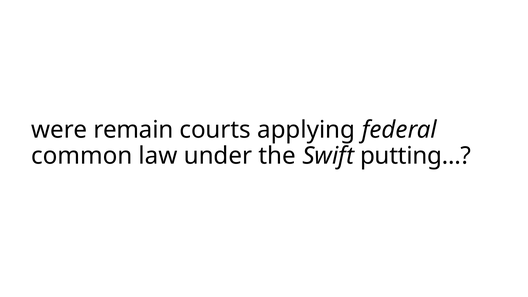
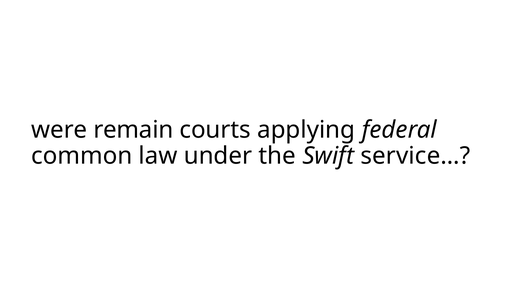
putting…: putting… -> service…
